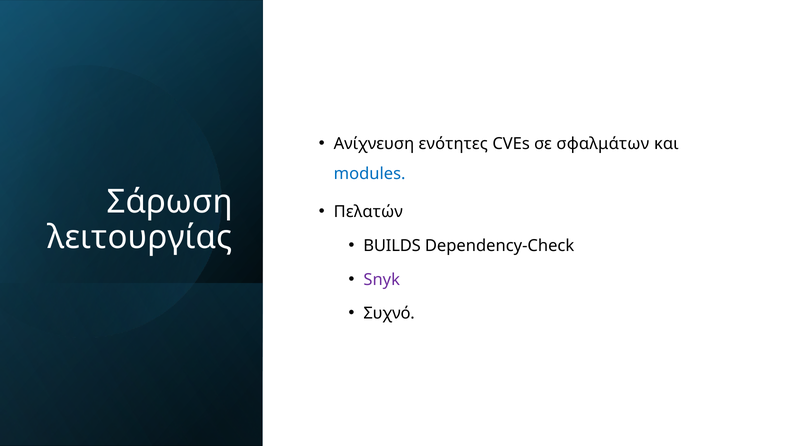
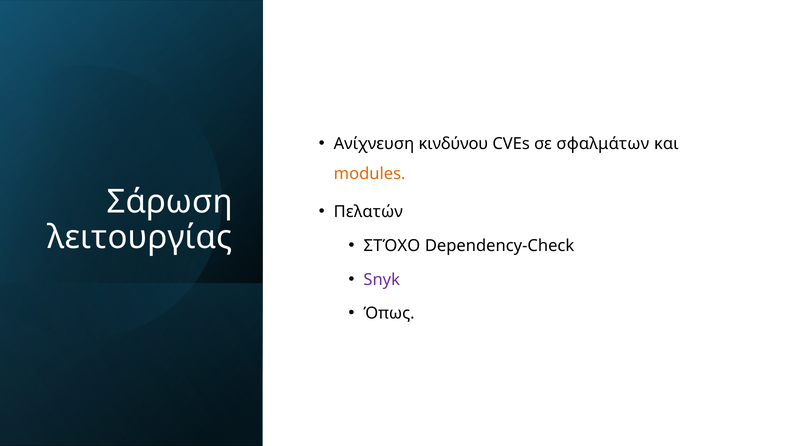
ενότητες: ενότητες -> κινδύνου
modules colour: blue -> orange
BUILDS: BUILDS -> ΣΤΌΧΟ
Συχνό: Συχνό -> Όπως
